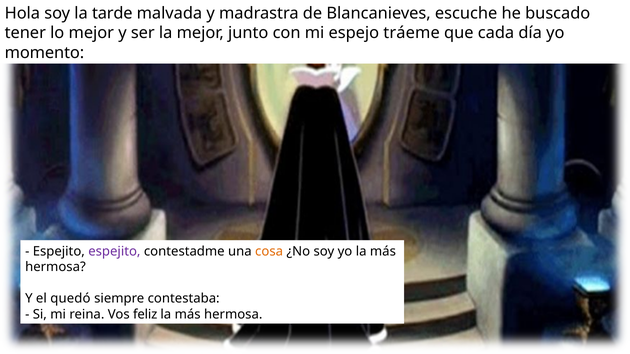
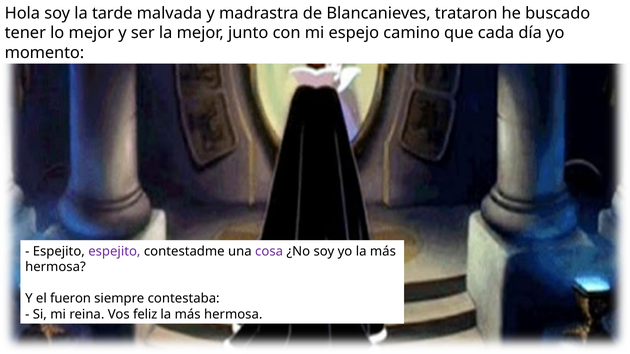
escuche: escuche -> trataron
tráeme: tráeme -> camino
cosa colour: orange -> purple
quedó: quedó -> fueron
